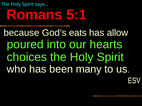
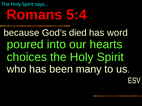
5:1: 5:1 -> 5:4
eats: eats -> died
allow: allow -> word
